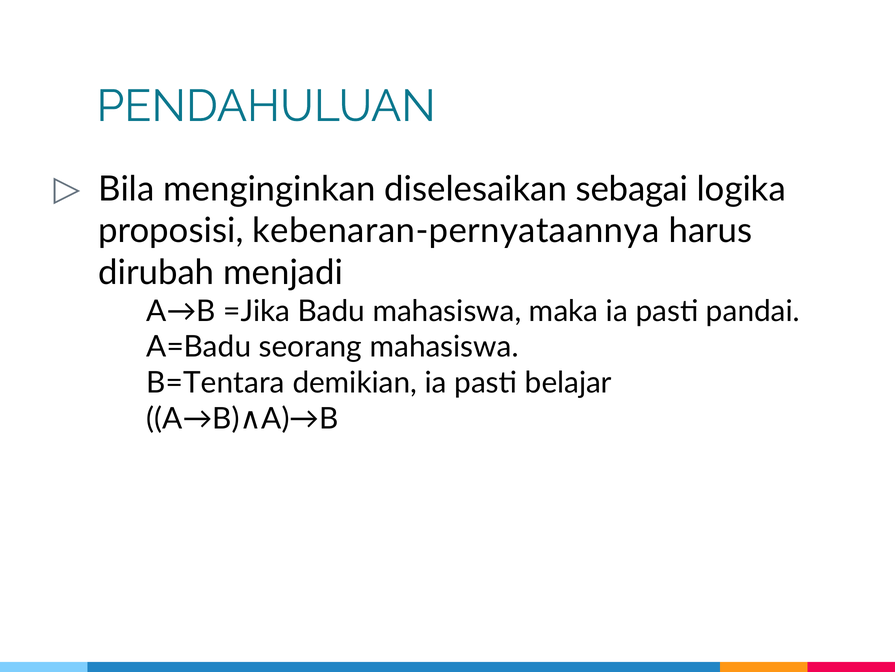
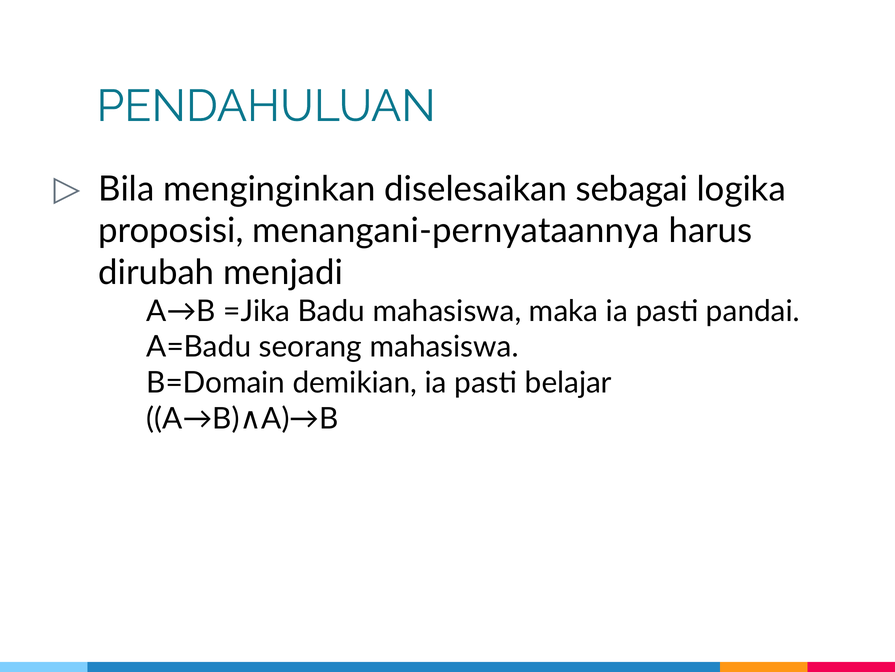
kebenaran-pernyataannya: kebenaran-pernyataannya -> menangani-pernyataannya
B=Tentara: B=Tentara -> B=Domain
